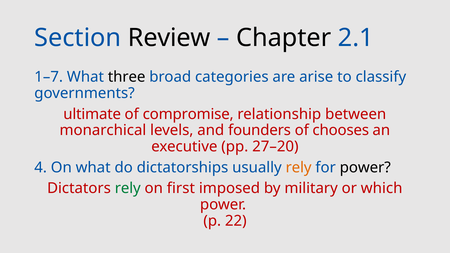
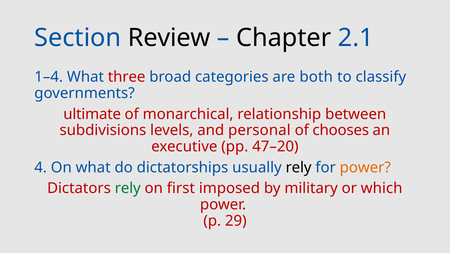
1–7: 1–7 -> 1–4
three colour: black -> red
arise: arise -> both
compromise: compromise -> monarchical
monarchical: monarchical -> subdivisions
founders: founders -> personal
27–20: 27–20 -> 47–20
rely at (299, 168) colour: orange -> black
power at (365, 168) colour: black -> orange
22: 22 -> 29
